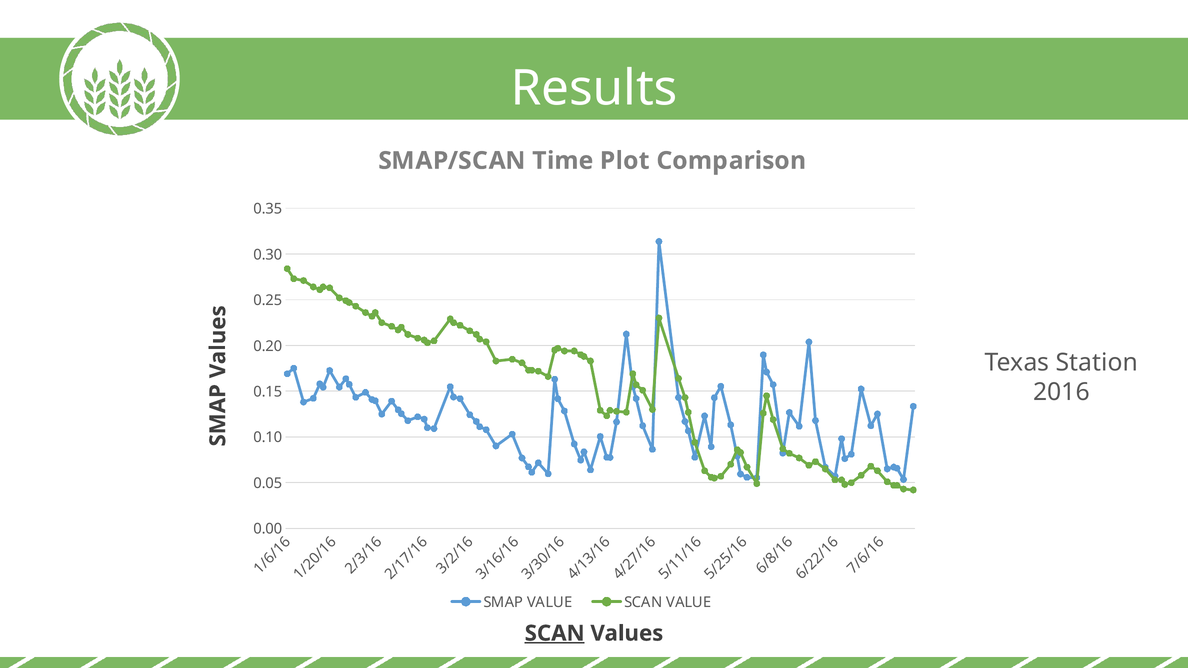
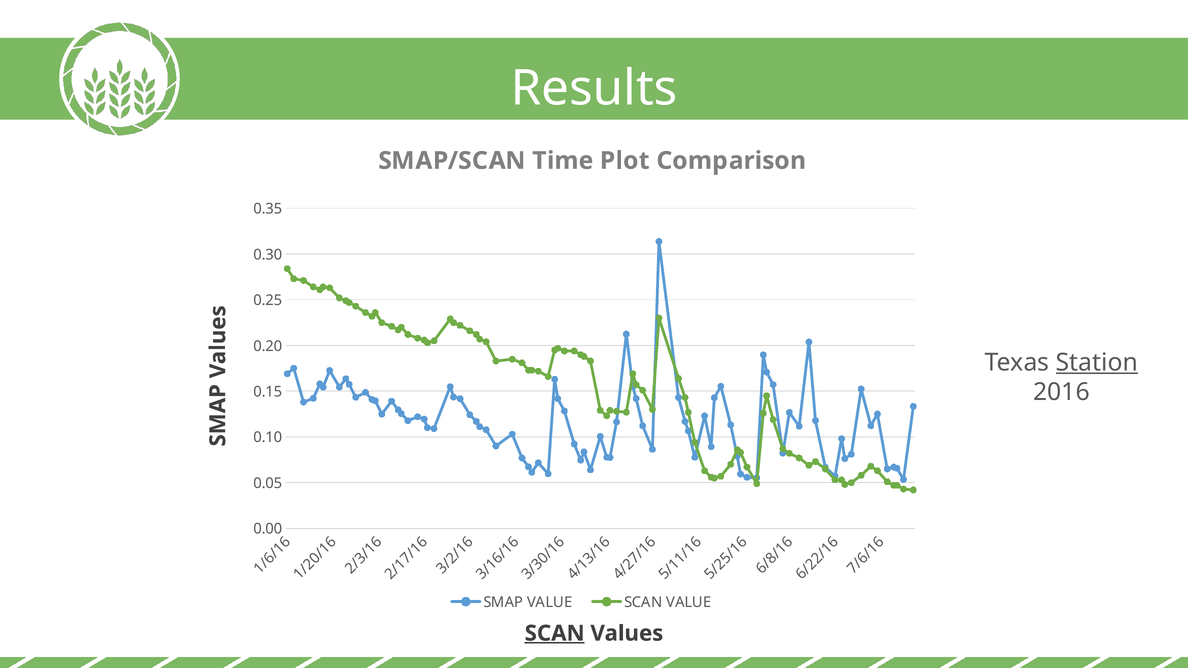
Station underline: none -> present
